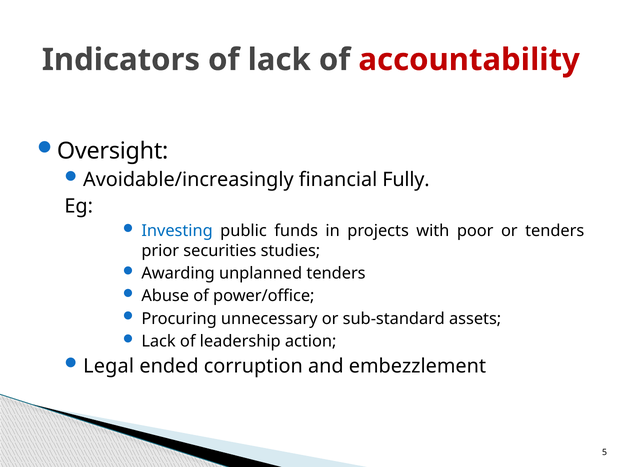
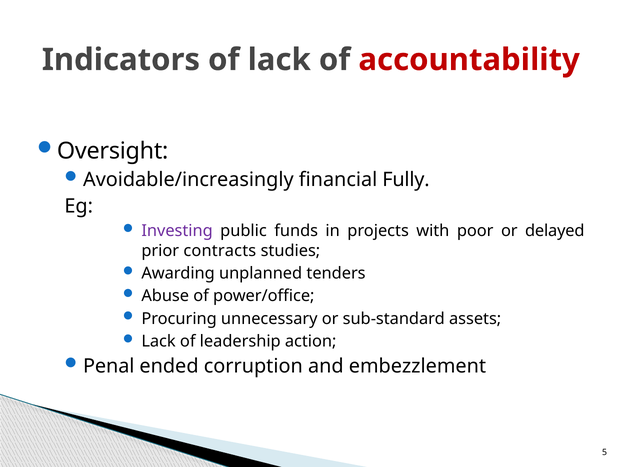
Investing colour: blue -> purple
or tenders: tenders -> delayed
securities: securities -> contracts
Legal: Legal -> Penal
